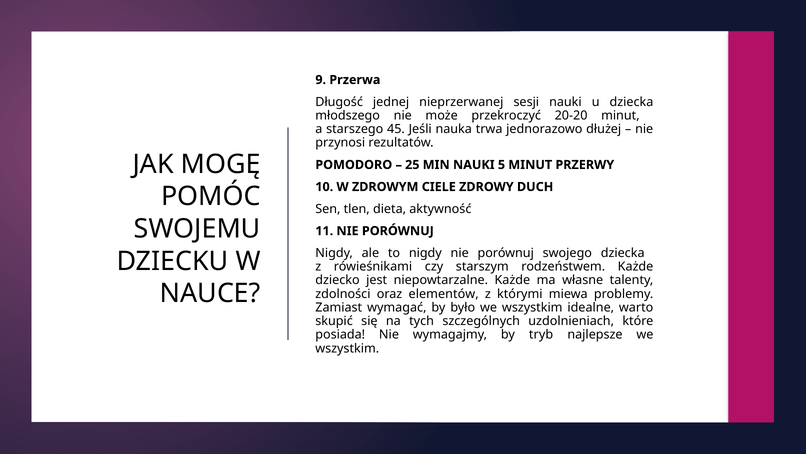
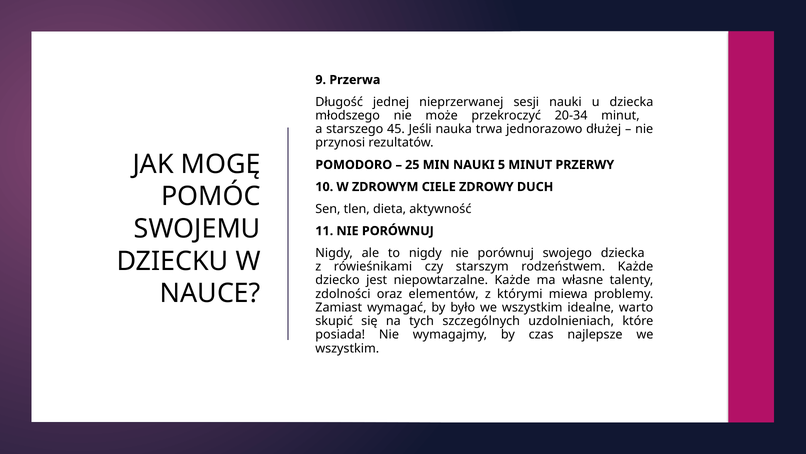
20-20: 20-20 -> 20-34
tryb: tryb -> czas
